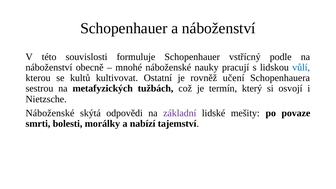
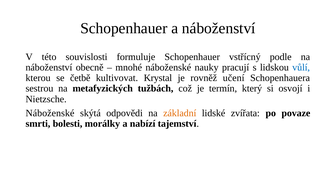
kultů: kultů -> četbě
Ostatní: Ostatní -> Krystal
základní colour: purple -> orange
mešity: mešity -> zvířata
